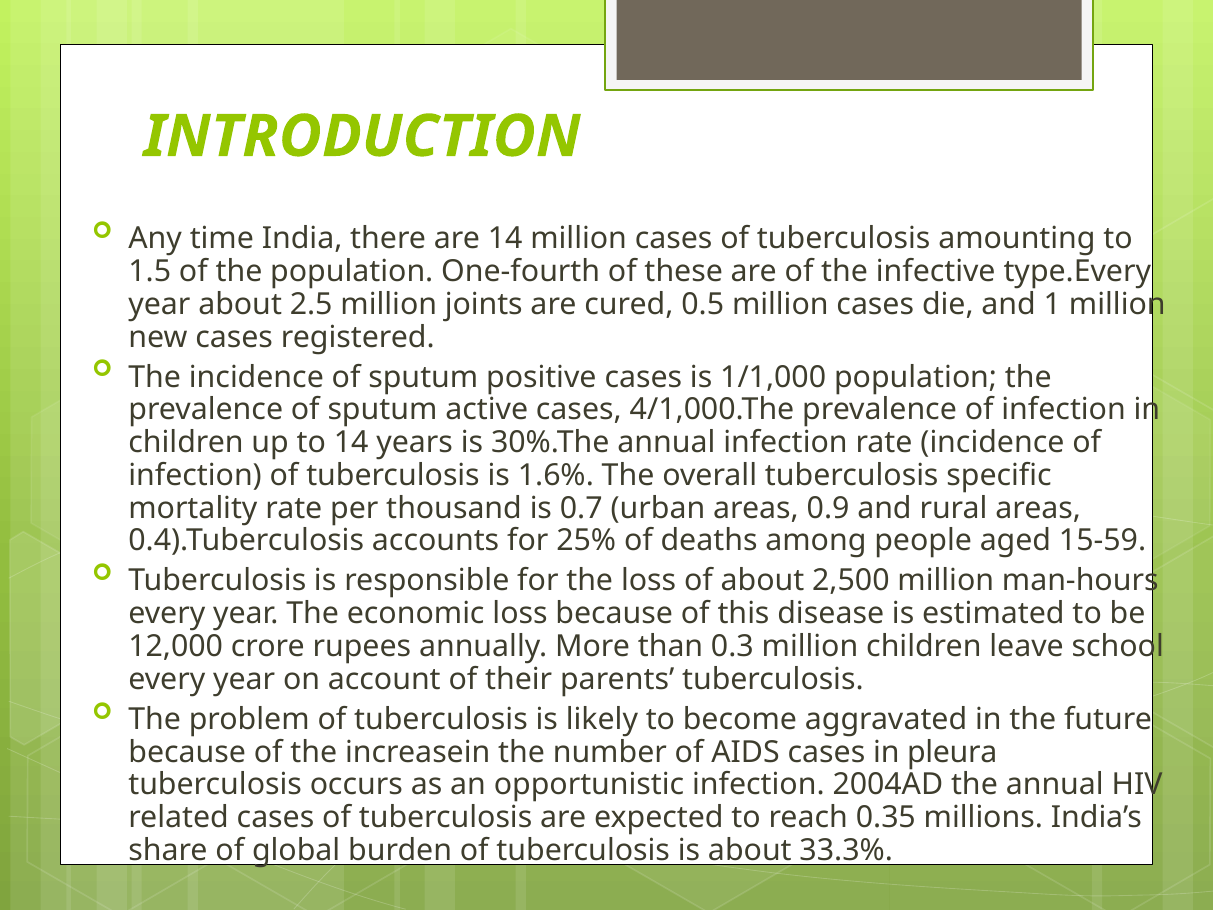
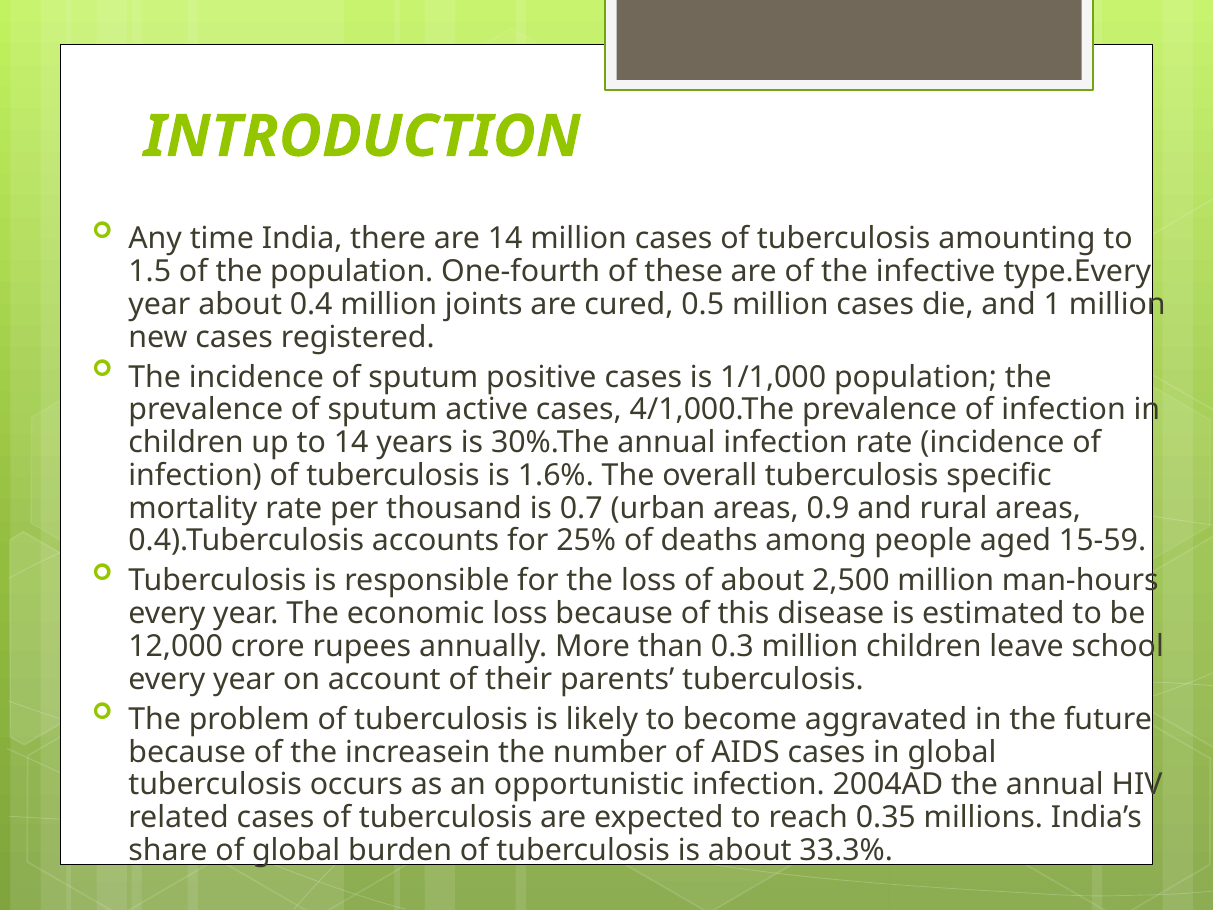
2.5: 2.5 -> 0.4
in pleura: pleura -> global
